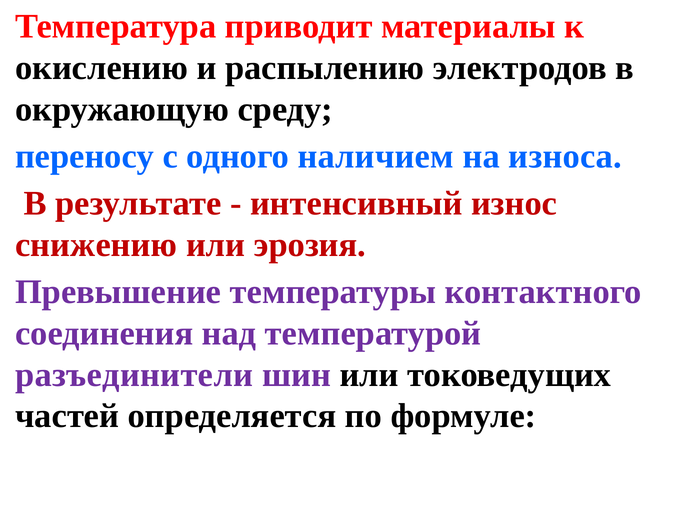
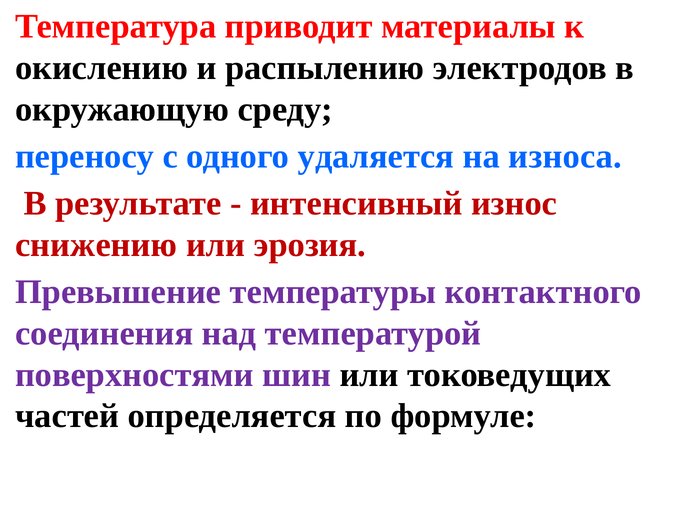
наличием: наличием -> удаляется
разъединители: разъединители -> поверхностями
